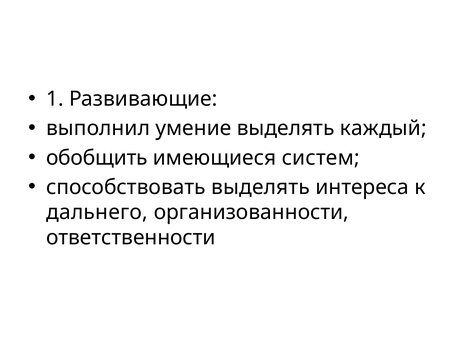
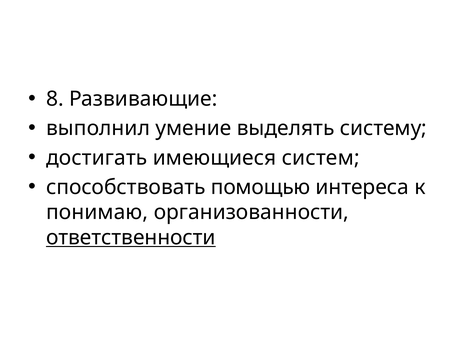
1: 1 -> 8
каждый: каждый -> систему
обобщить: обобщить -> достигать
способствовать выделять: выделять -> помощью
дальнего: дальнего -> понимаю
ответственности underline: none -> present
